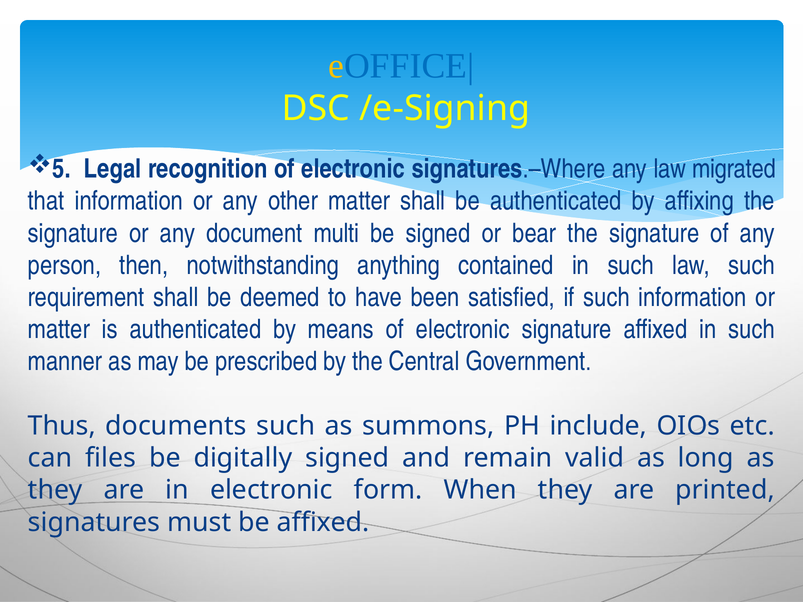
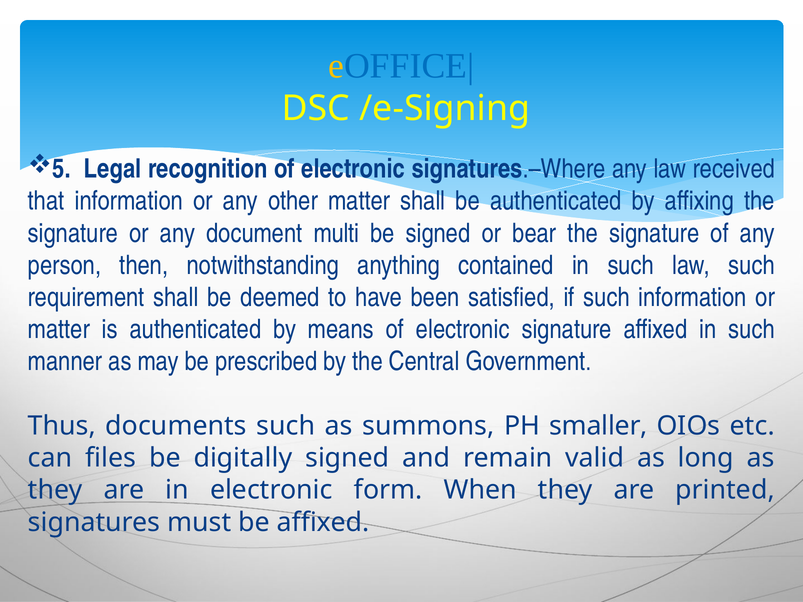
migrated: migrated -> received
include: include -> smaller
